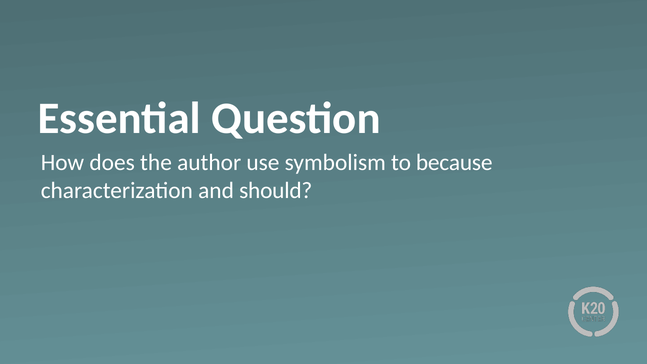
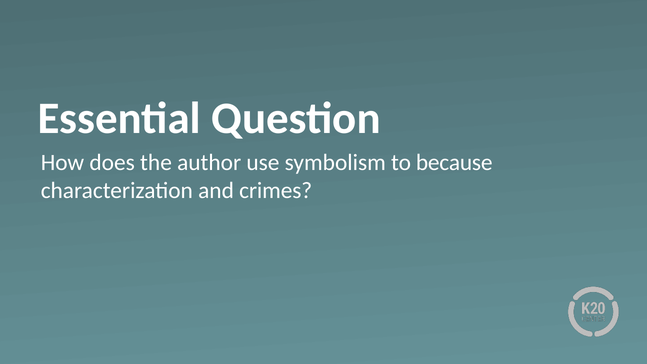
should: should -> crimes
